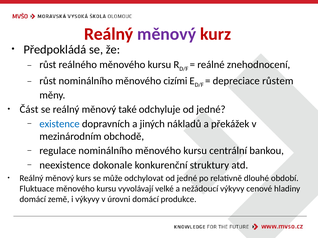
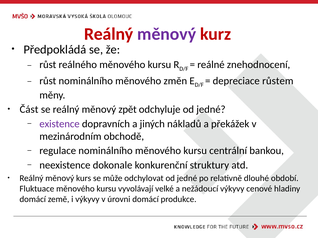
cizími: cizími -> změn
také: také -> zpět
existence colour: blue -> purple
